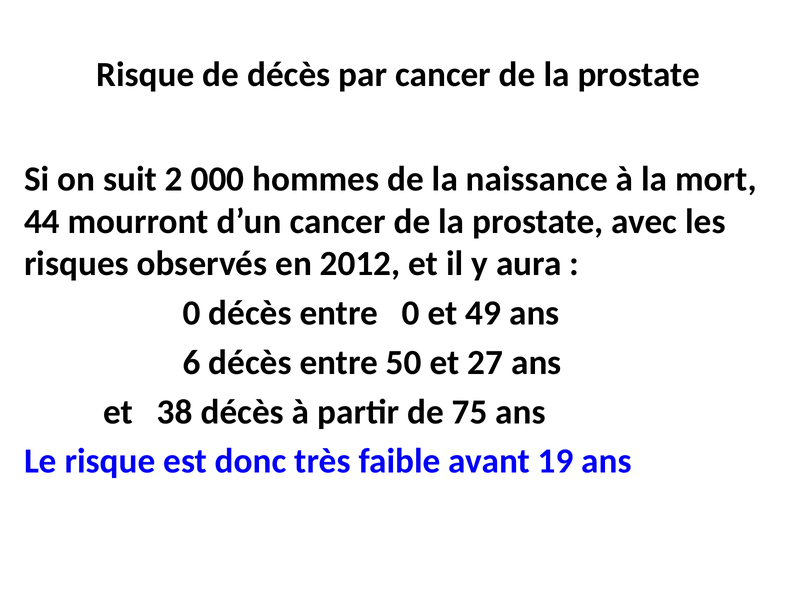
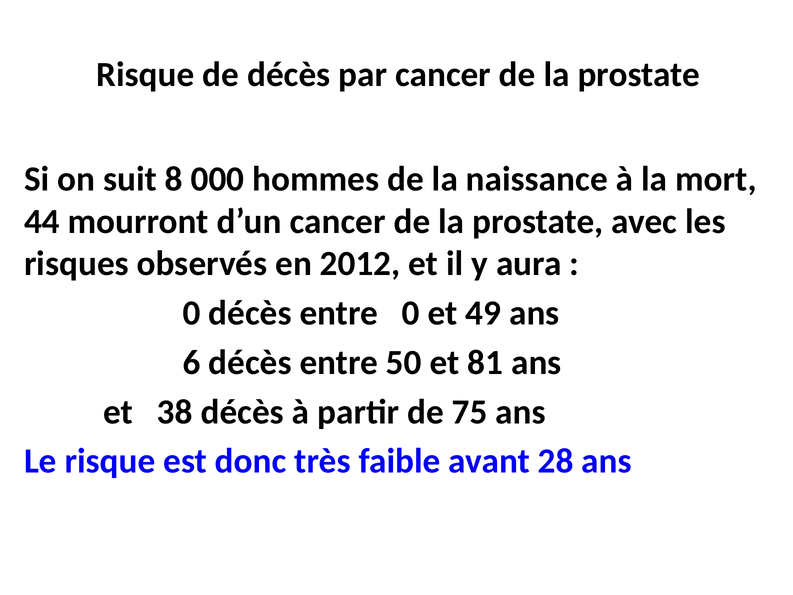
2: 2 -> 8
27: 27 -> 81
19: 19 -> 28
